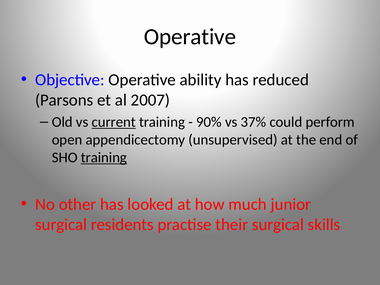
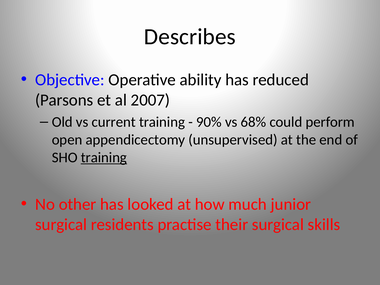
Operative at (190, 37): Operative -> Describes
current underline: present -> none
37%: 37% -> 68%
